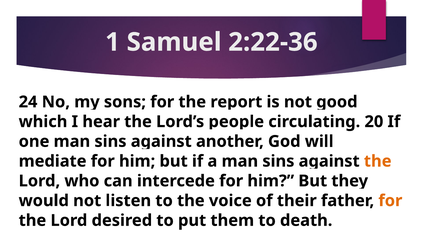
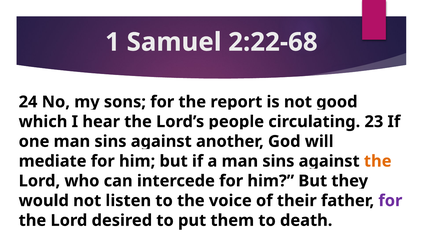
2:22-36: 2:22-36 -> 2:22-68
20: 20 -> 23
for at (390, 201) colour: orange -> purple
